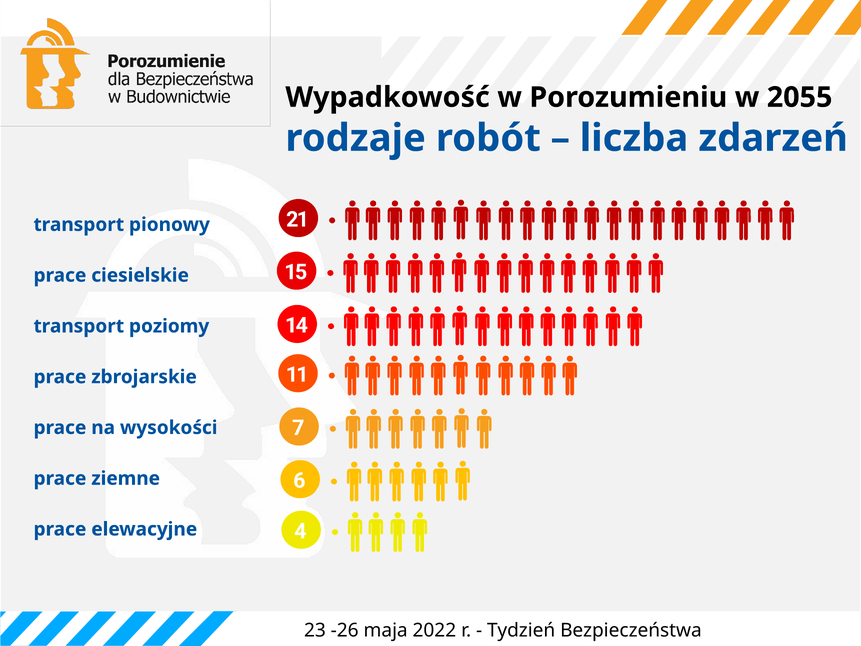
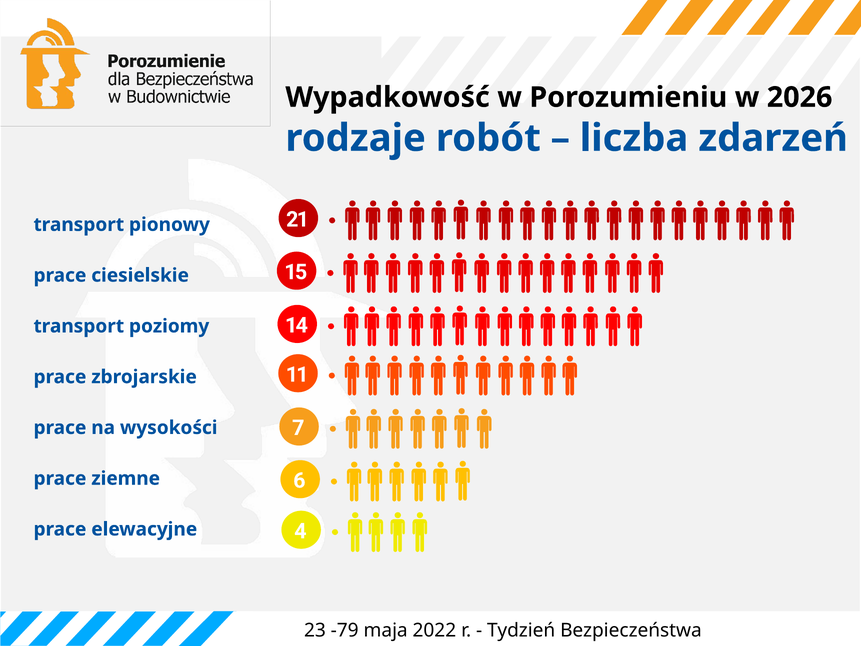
2055: 2055 -> 2026
-26: -26 -> -79
